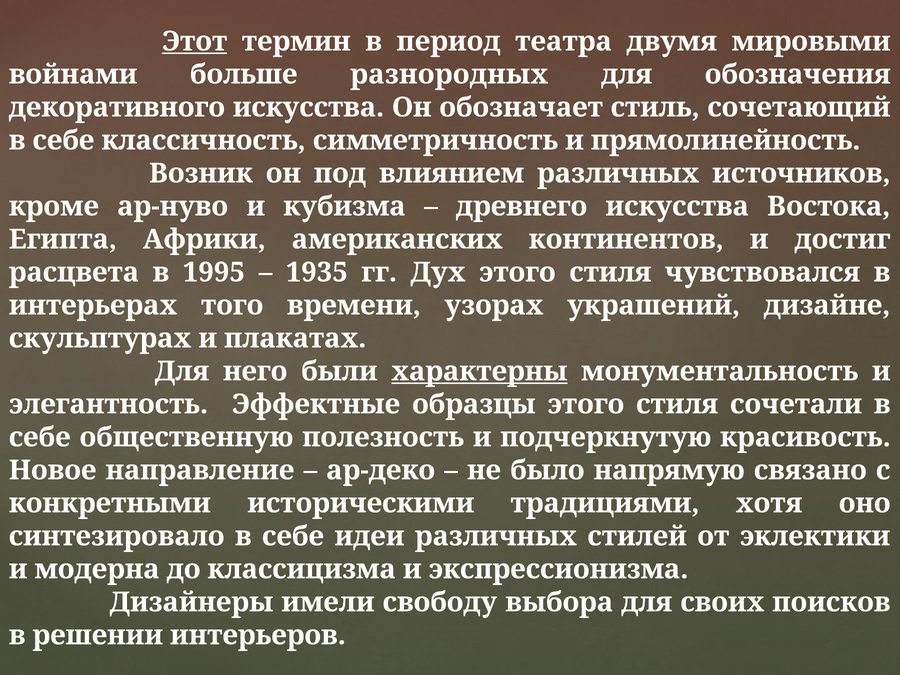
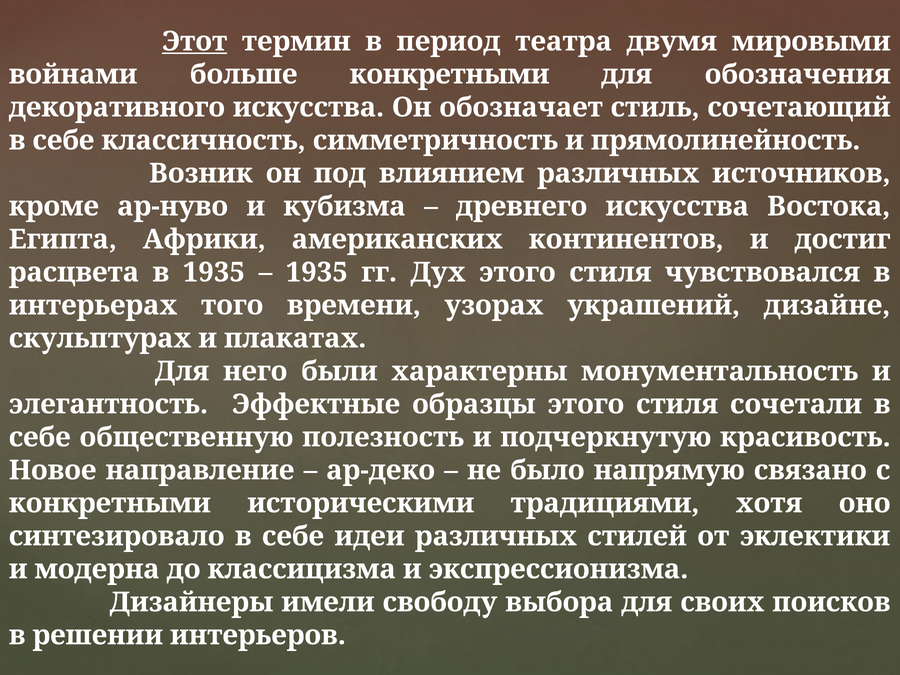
больше разнородных: разнородных -> конкретными
в 1995: 1995 -> 1935
характерны underline: present -> none
